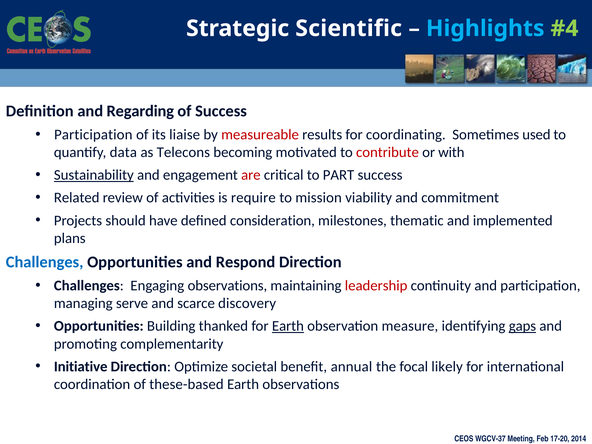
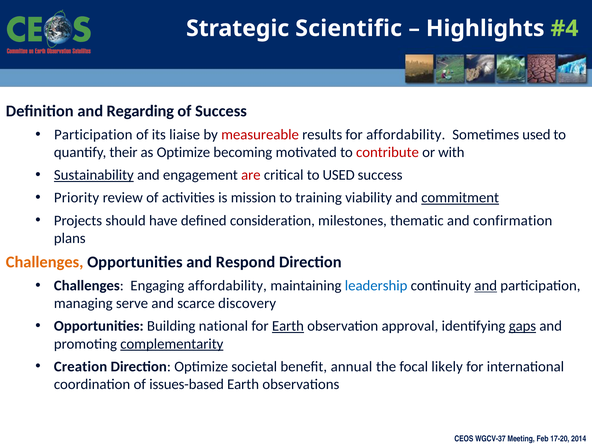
Highlights colour: light blue -> white
for coordinating: coordinating -> affordability
data: data -> their
as Telecons: Telecons -> Optimize
to PART: PART -> USED
Related: Related -> Priority
require: require -> mission
mission: mission -> training
commitment underline: none -> present
implemented: implemented -> confirmation
Challenges at (45, 262) colour: blue -> orange
Engaging observations: observations -> affordability
leadership colour: red -> blue
and at (486, 286) underline: none -> present
thanked: thanked -> national
measure: measure -> approval
complementarity underline: none -> present
Initiative: Initiative -> Creation
these-based: these-based -> issues-based
